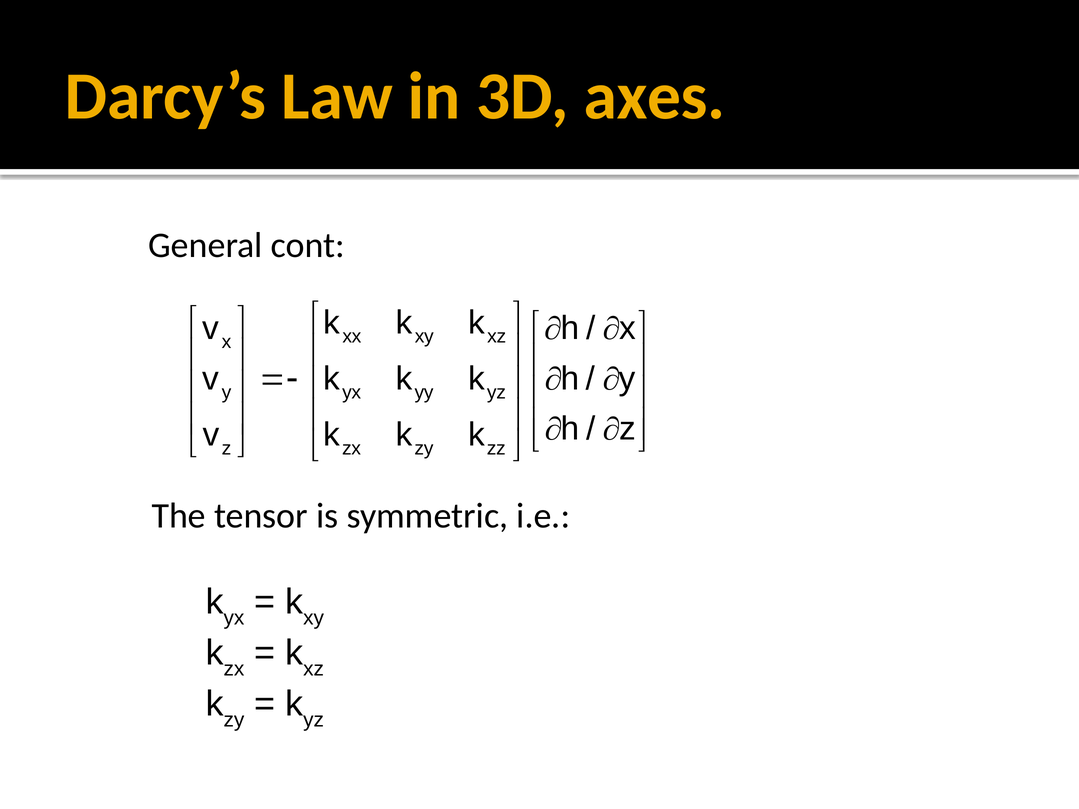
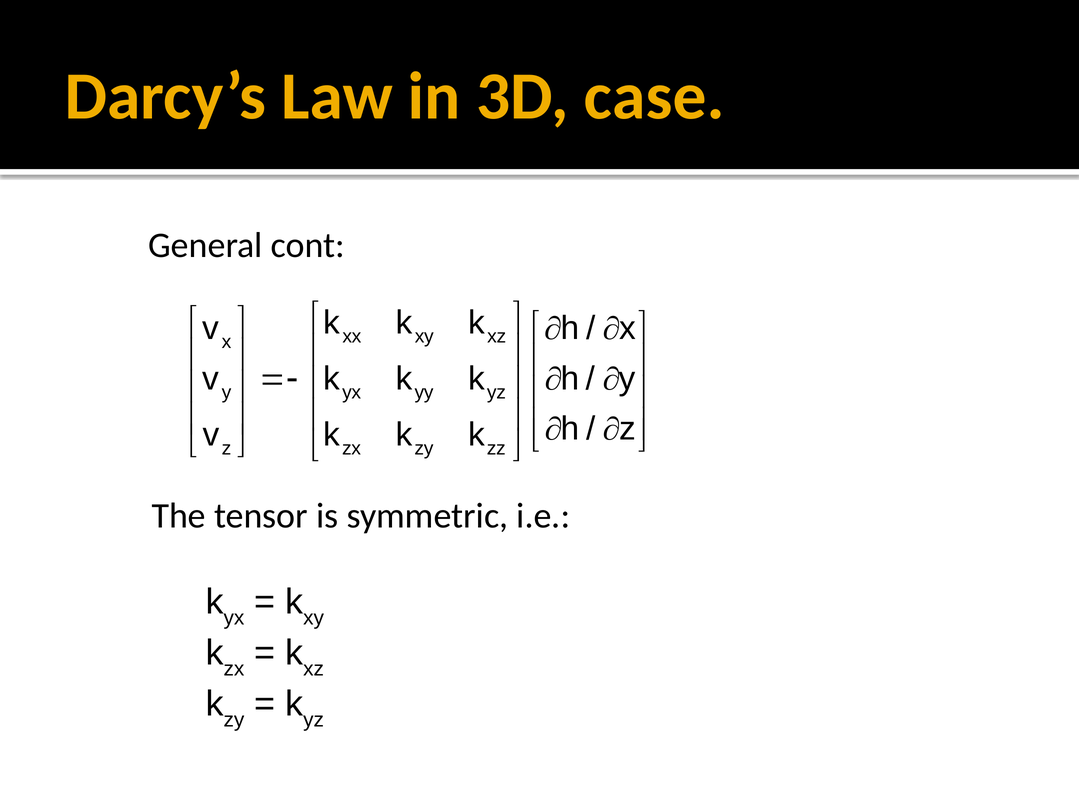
axes: axes -> case
